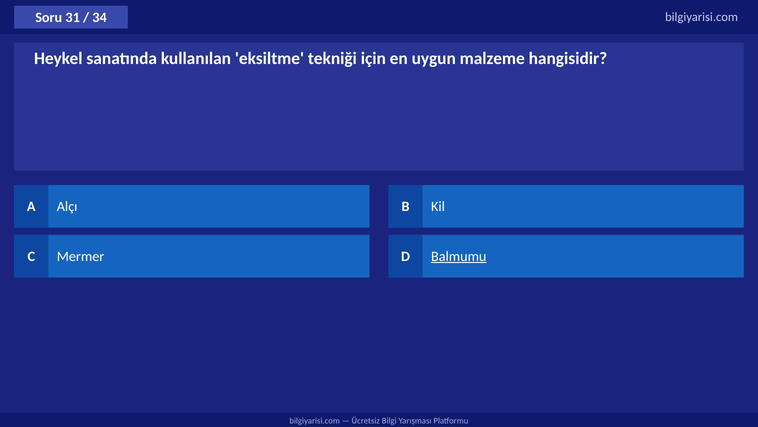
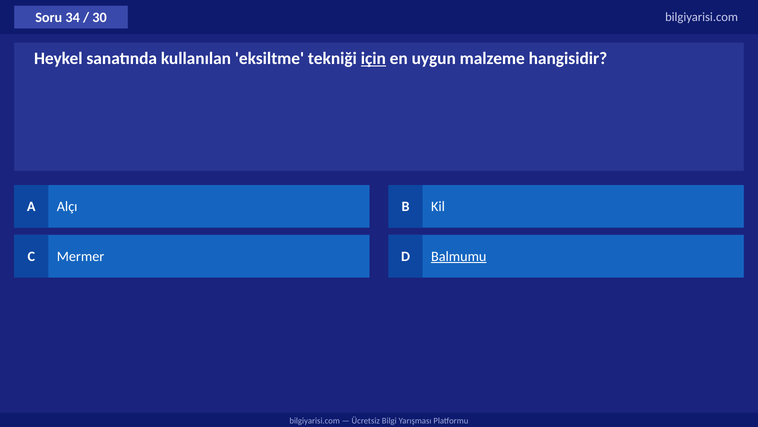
31: 31 -> 34
34: 34 -> 30
için underline: none -> present
